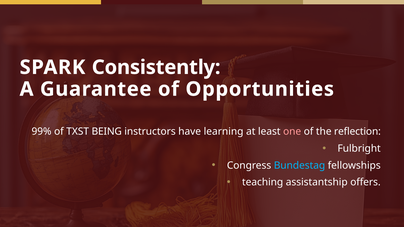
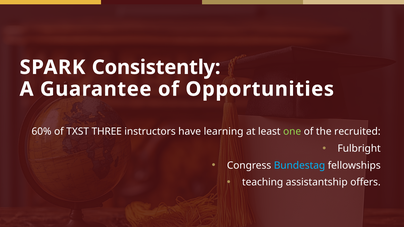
99%: 99% -> 60%
BEING: BEING -> THREE
one colour: pink -> light green
reflection: reflection -> recruited
